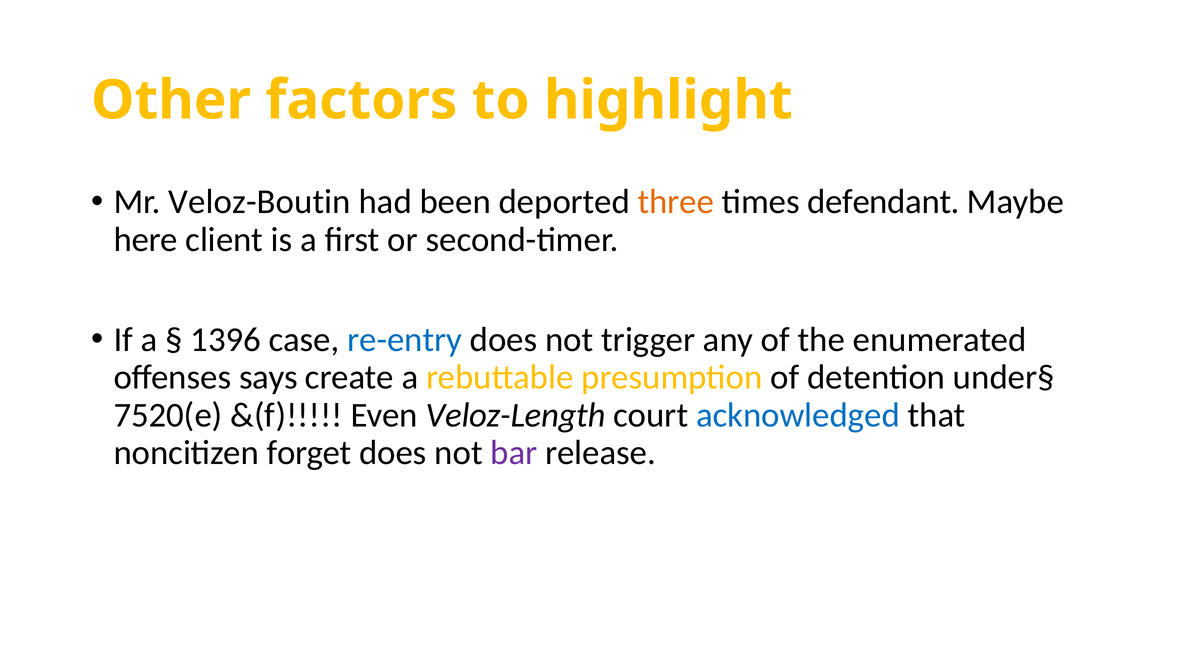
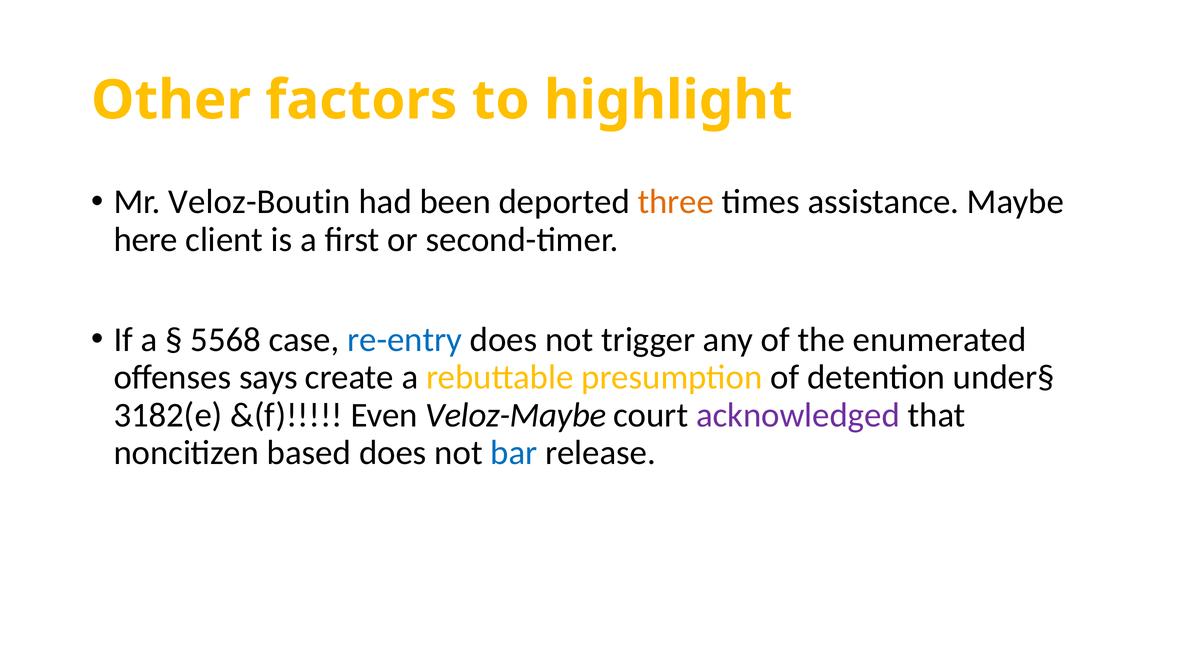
defendant: defendant -> assistance
1396: 1396 -> 5568
7520(e: 7520(e -> 3182(e
Veloz-Length: Veloz-Length -> Veloz-Maybe
acknowledged colour: blue -> purple
forget: forget -> based
bar colour: purple -> blue
